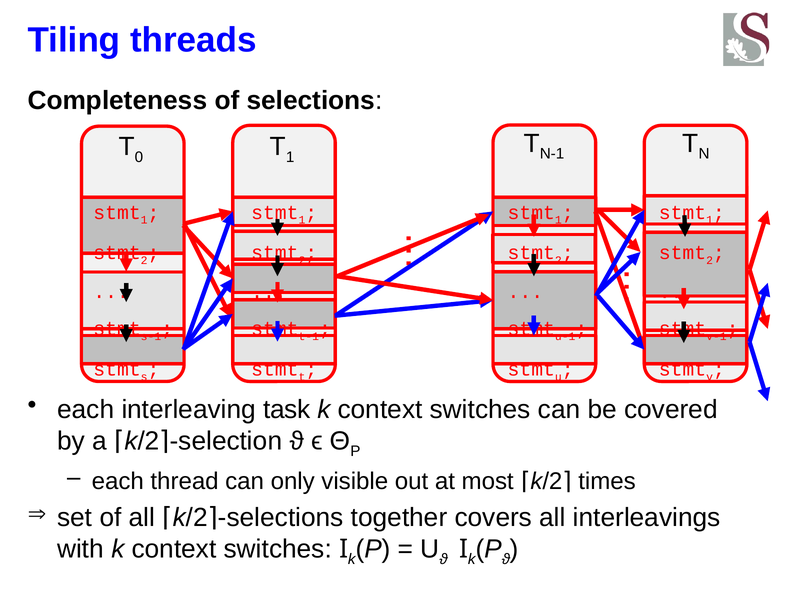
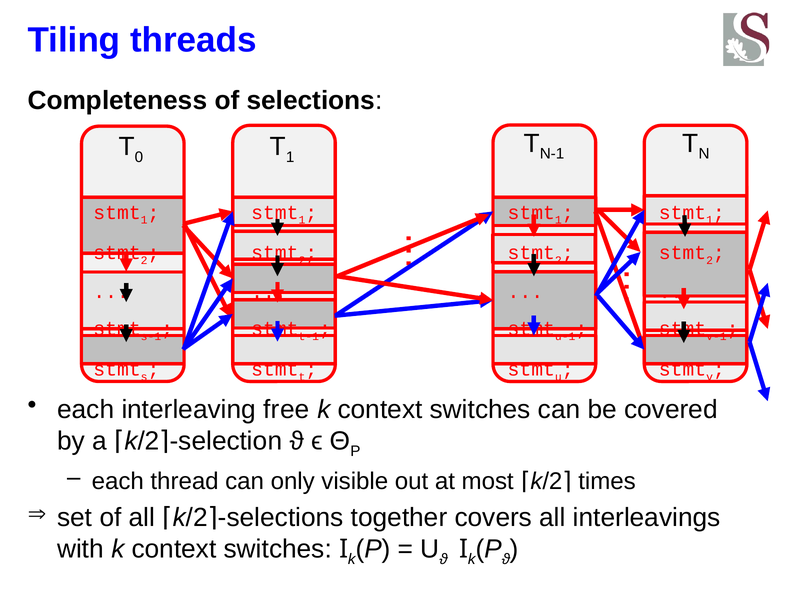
task: task -> free
